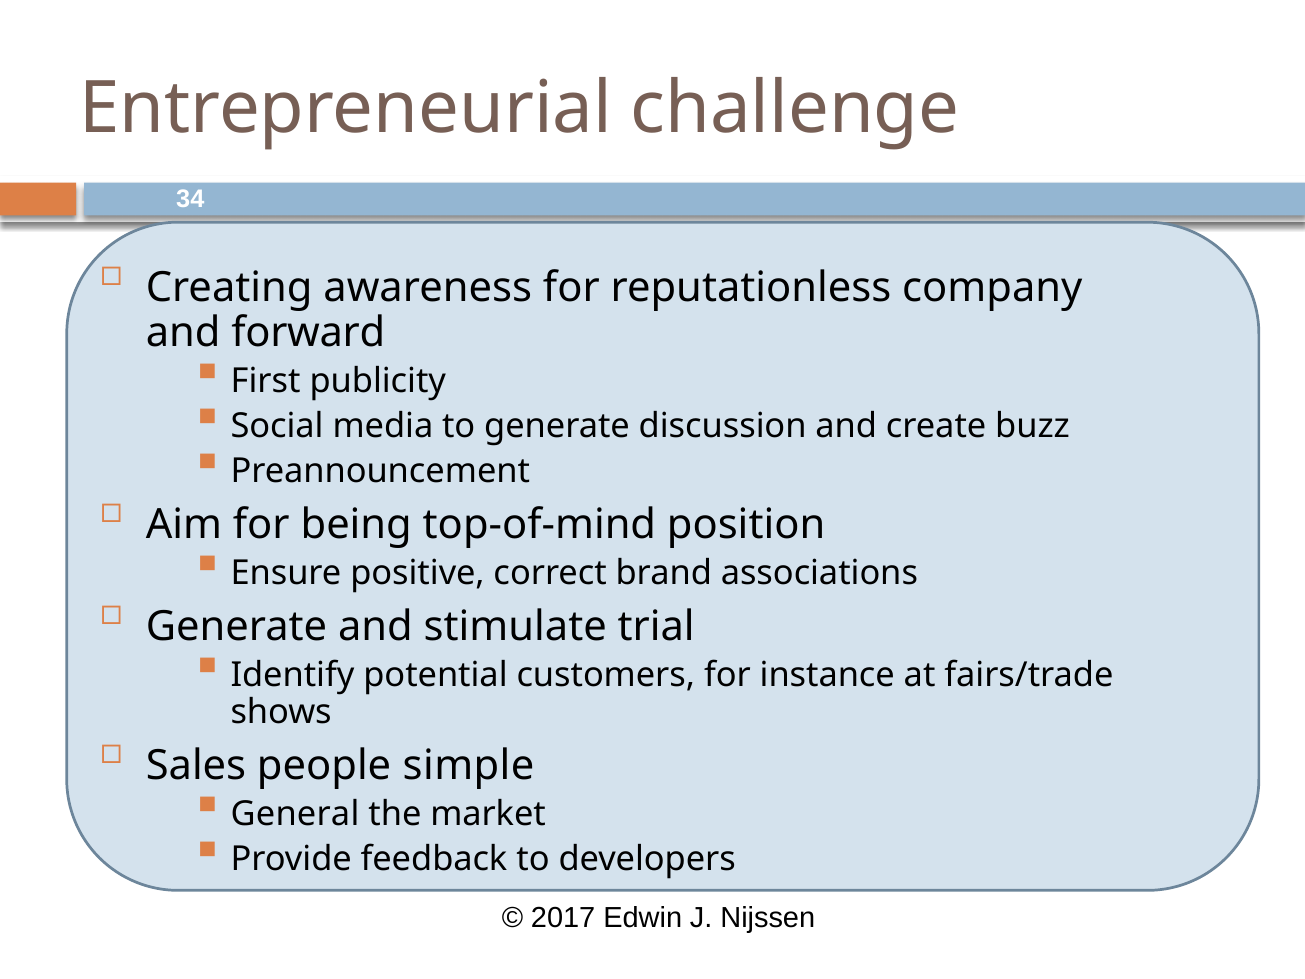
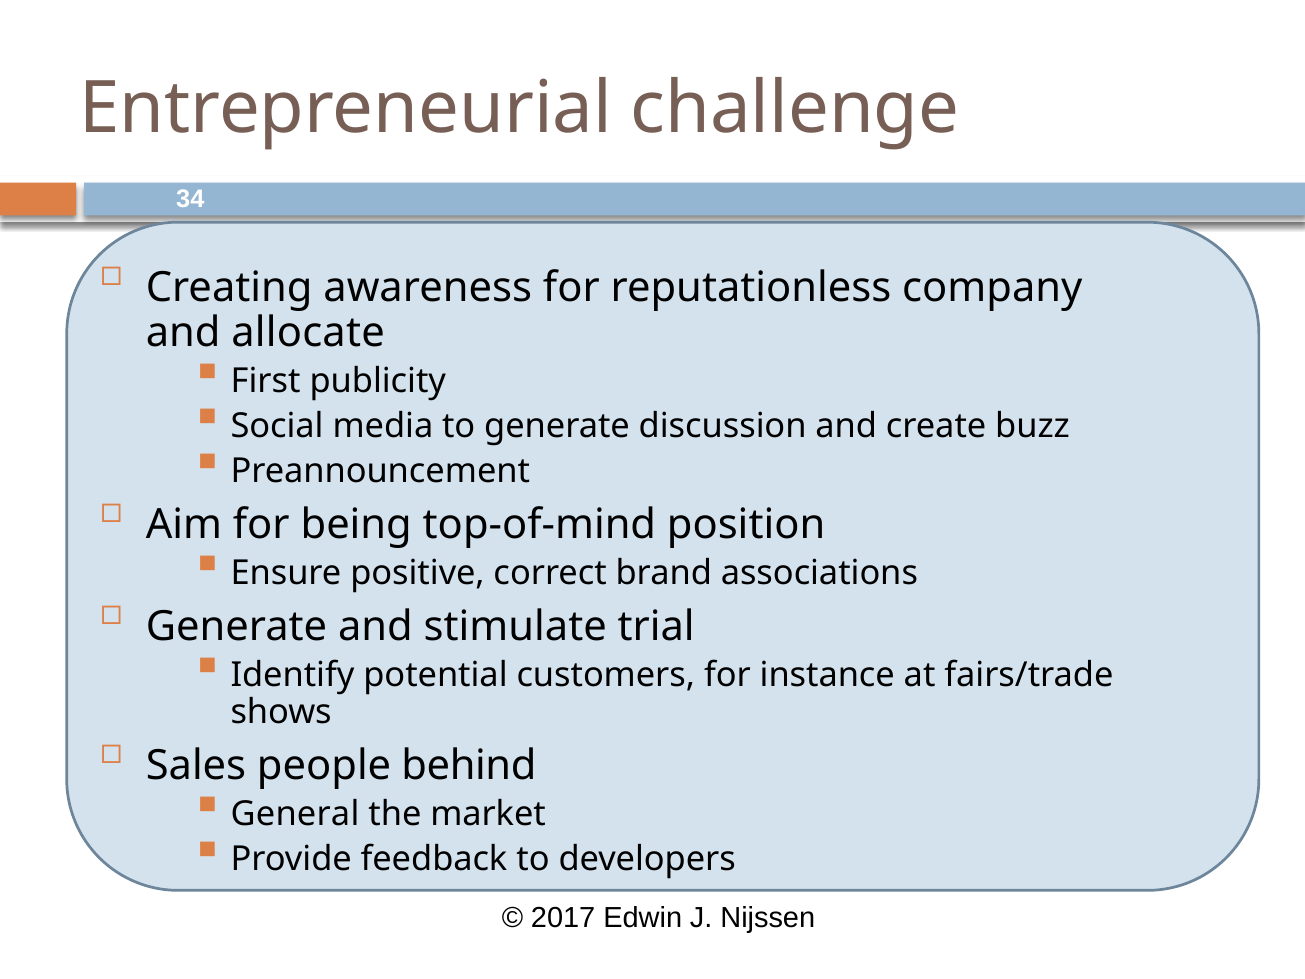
forward: forward -> allocate
simple: simple -> behind
